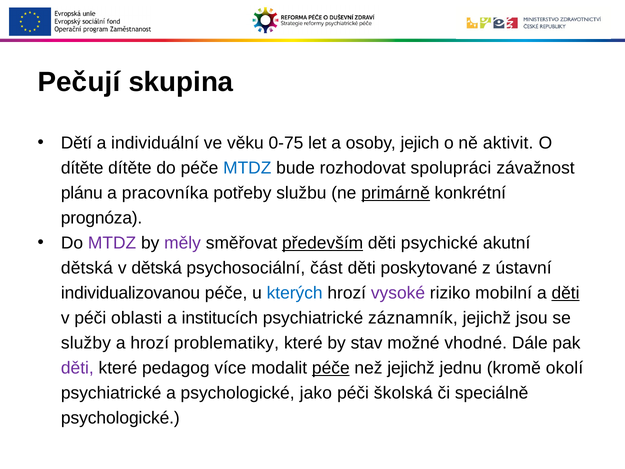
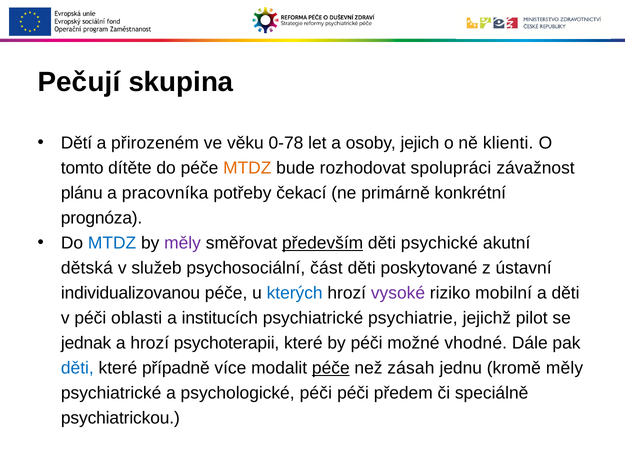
individuální: individuální -> přirozeném
0-75: 0-75 -> 0-78
aktivit: aktivit -> klienti
dítěte at (82, 168): dítěte -> tomto
MTDZ at (247, 168) colour: blue -> orange
službu: službu -> čekací
primárně underline: present -> none
MTDZ at (112, 243) colour: purple -> blue
v dětská: dětská -> služeb
děti at (566, 293) underline: present -> none
záznamník: záznamník -> psychiatrie
jsou: jsou -> pilot
služby: služby -> jednak
problematiky: problematiky -> psychoterapii
by stav: stav -> péči
děti at (77, 368) colour: purple -> blue
pedagog: pedagog -> případně
než jejichž: jejichž -> zásah
kromě okolí: okolí -> měly
psychologické jako: jako -> péči
školská: školská -> předem
psychologické at (120, 418): psychologické -> psychiatrickou
